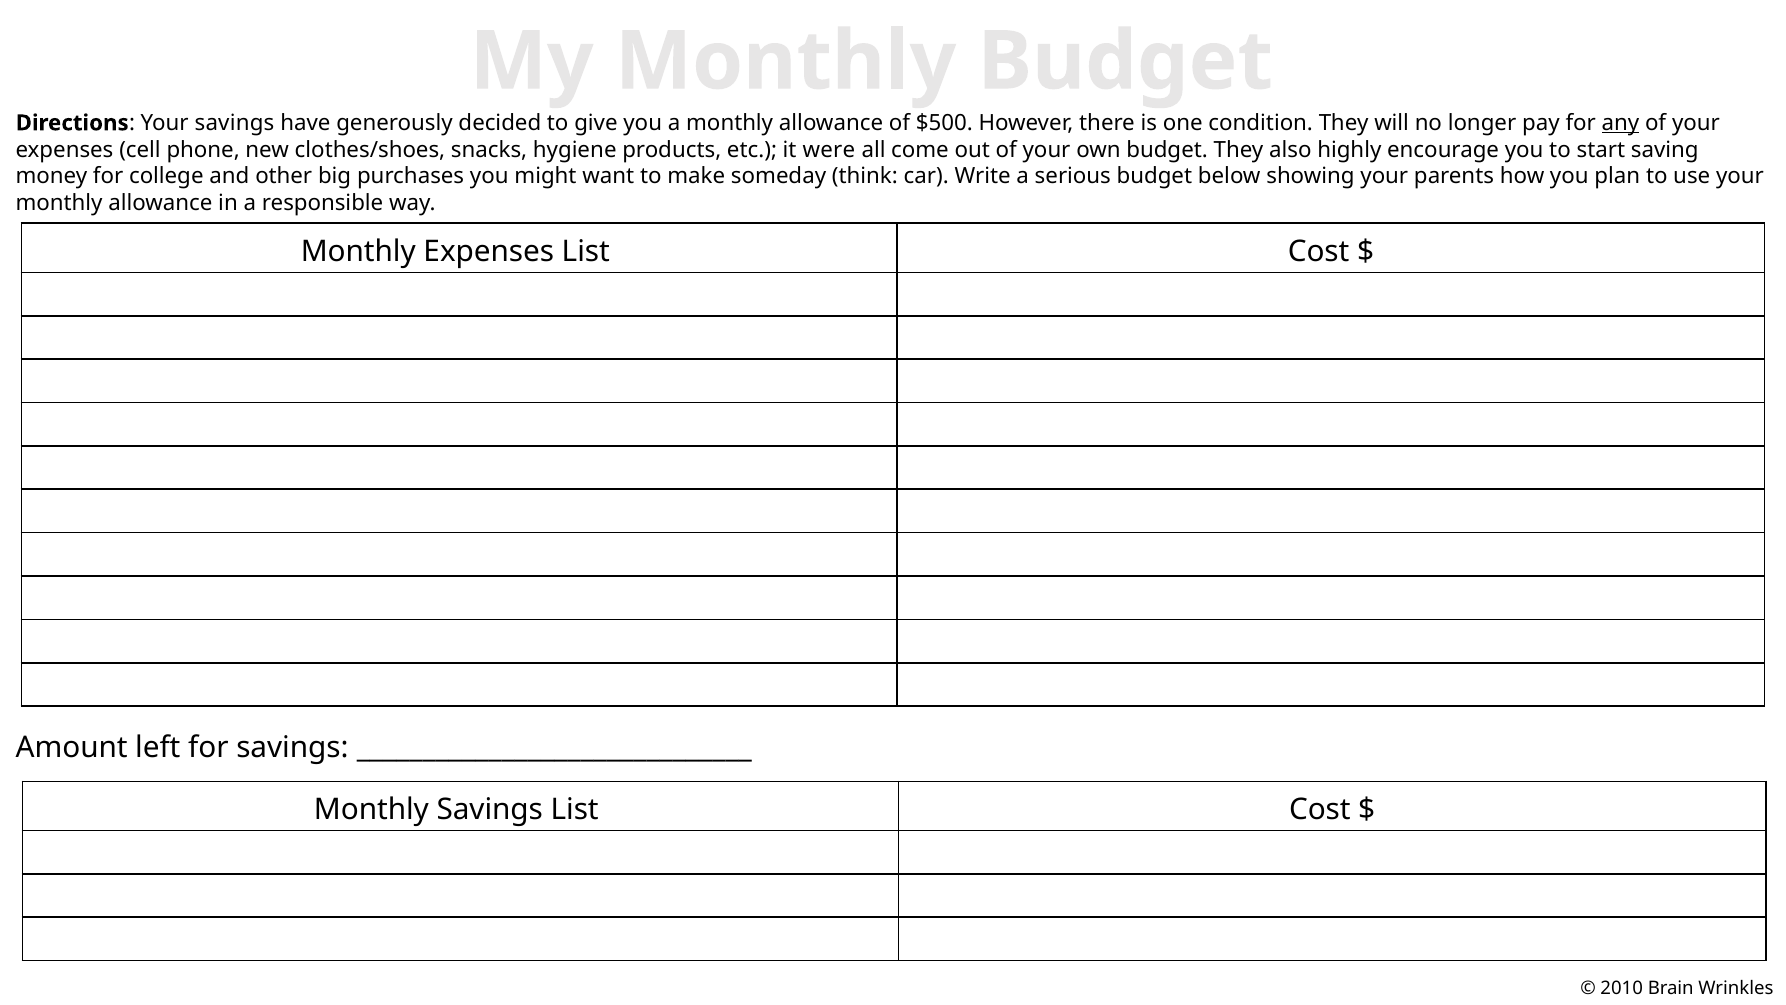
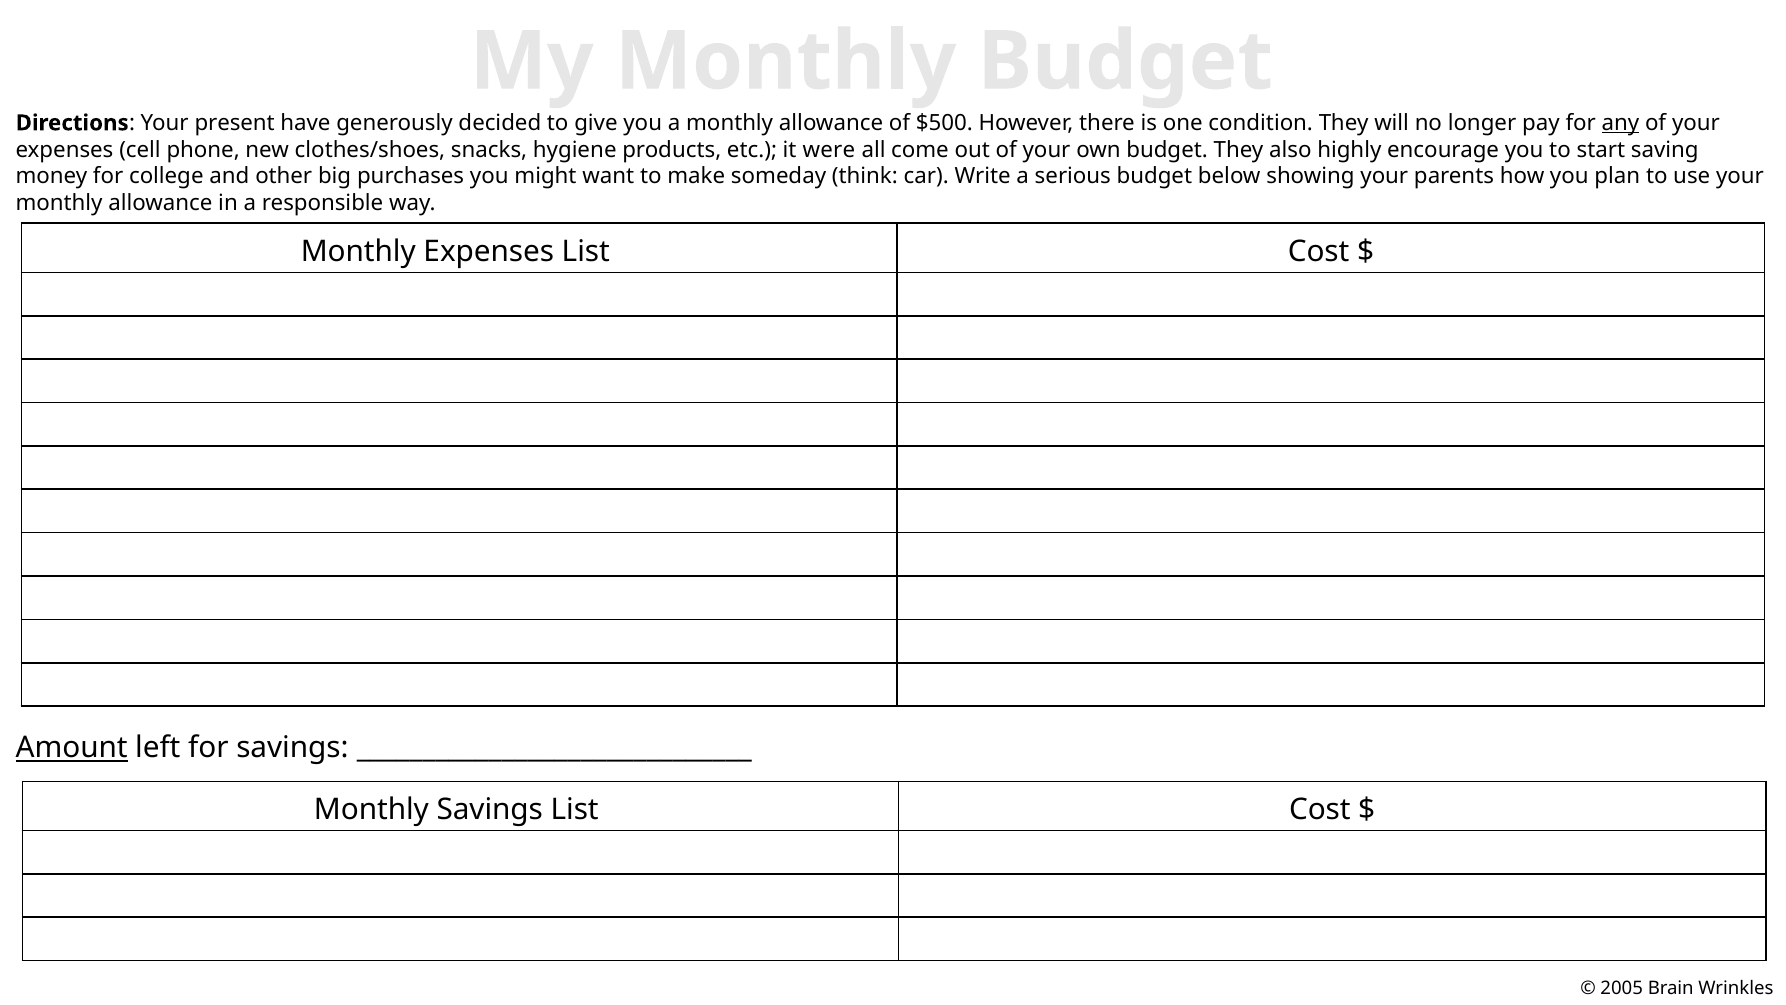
Your savings: savings -> present
Amount underline: none -> present
2010: 2010 -> 2005
